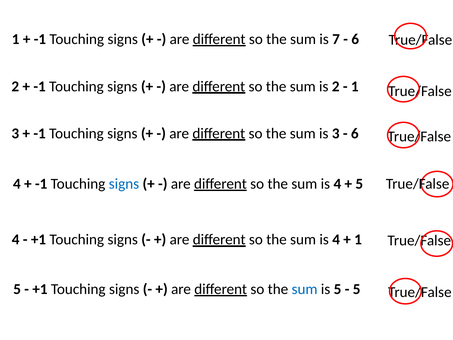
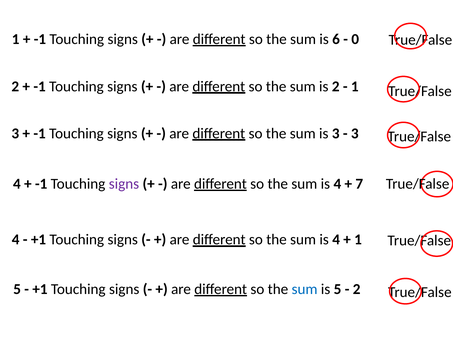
7: 7 -> 6
6 at (355, 39): 6 -> 0
6 at (355, 133): 6 -> 3
signs at (124, 184) colour: blue -> purple
5 at (359, 184): 5 -> 7
5 at (357, 289): 5 -> 2
